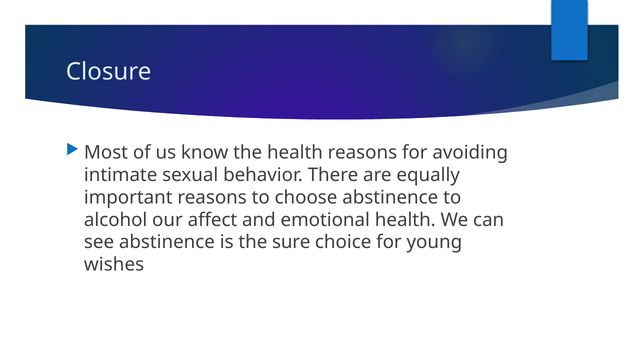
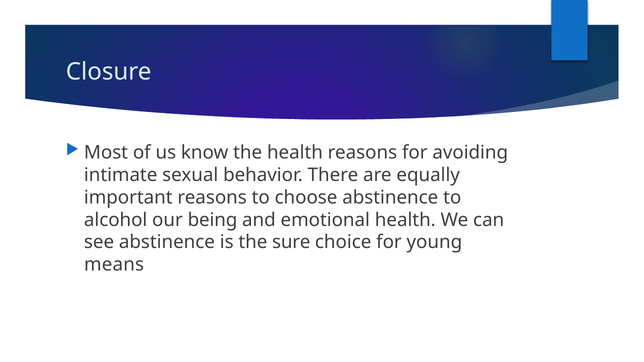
affect: affect -> being
wishes: wishes -> means
